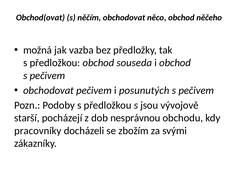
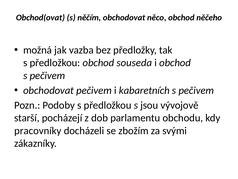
posunutých: posunutých -> kabaretních
nesprávnou: nesprávnou -> parlamentu
